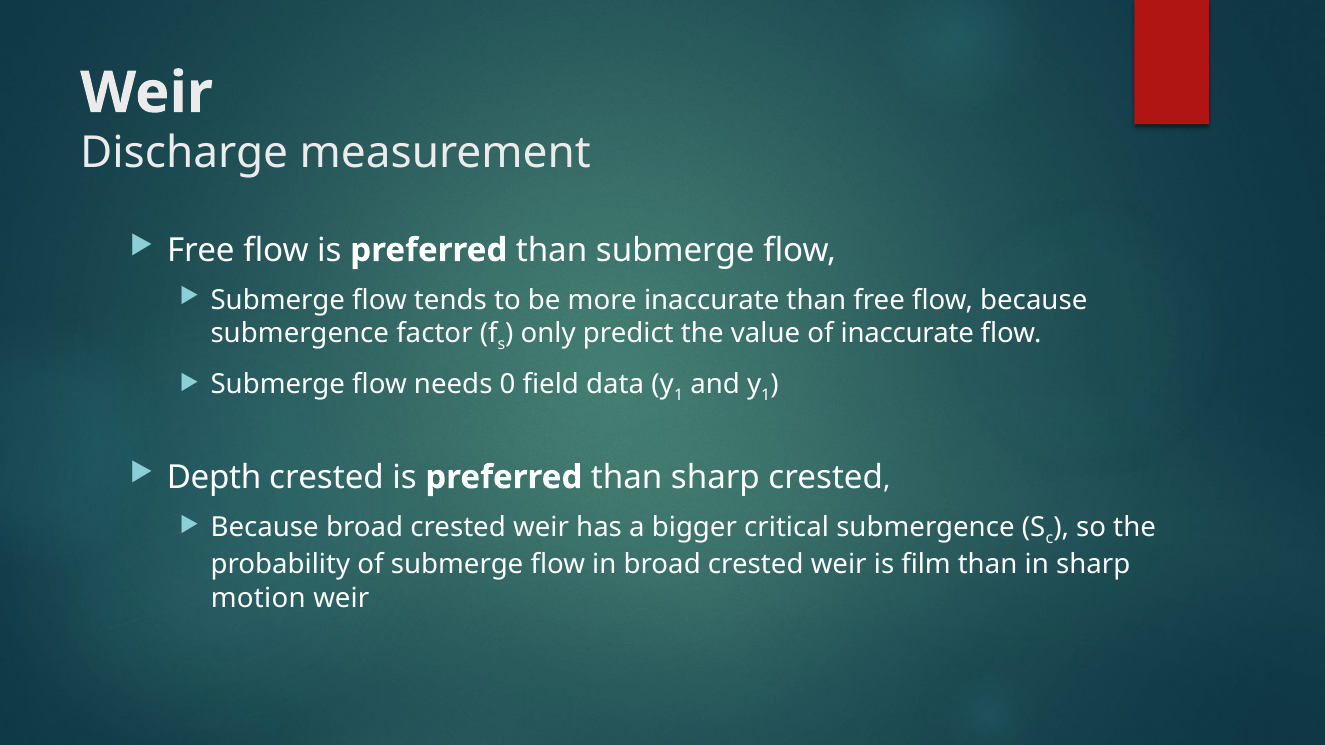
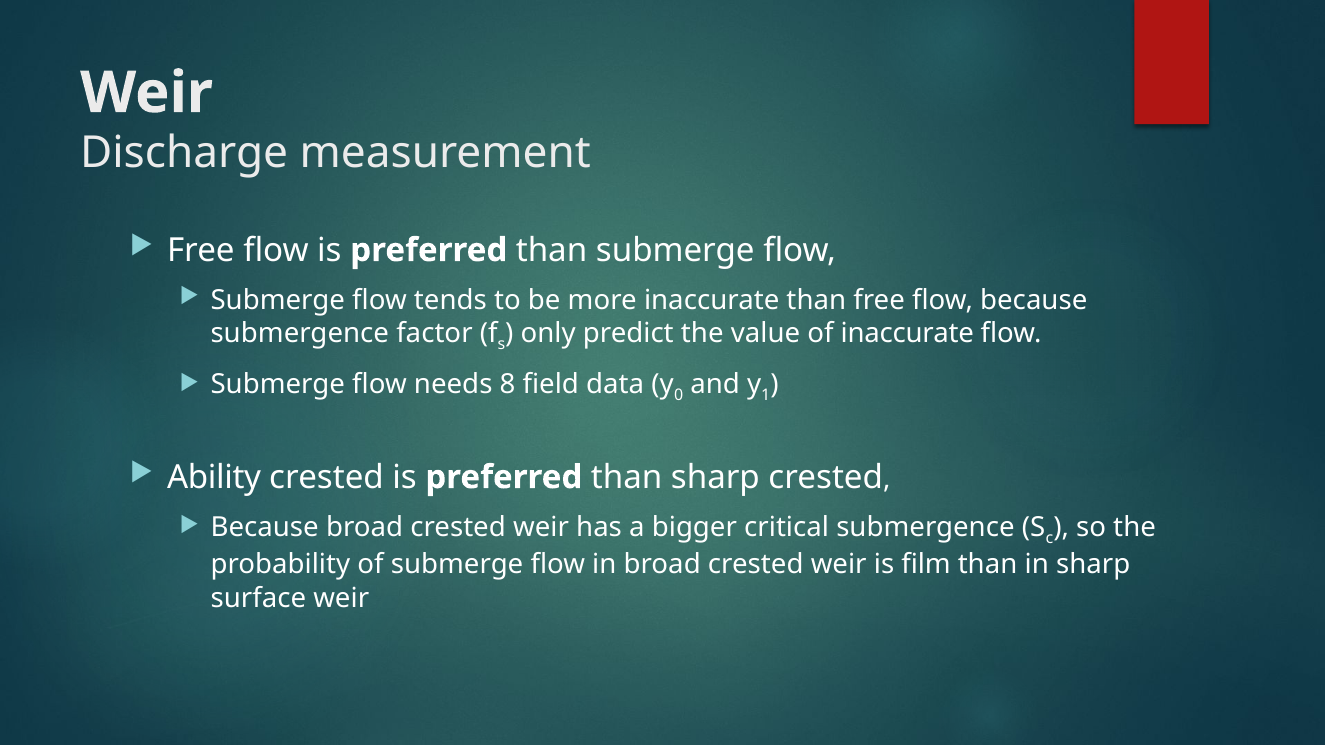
0: 0 -> 8
1 at (679, 396): 1 -> 0
Depth: Depth -> Ability
motion: motion -> surface
